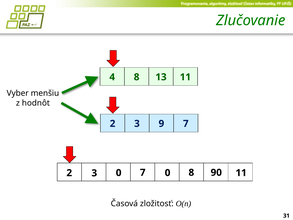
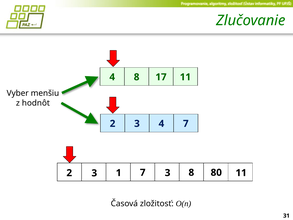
13: 13 -> 17
3 9: 9 -> 4
3 0: 0 -> 1
7 0: 0 -> 3
90: 90 -> 80
